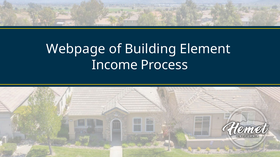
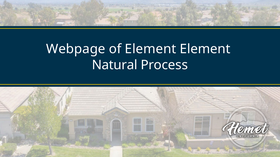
of Building: Building -> Element
Income: Income -> Natural
